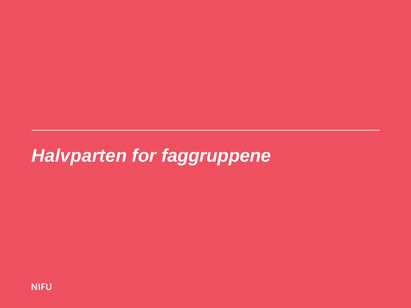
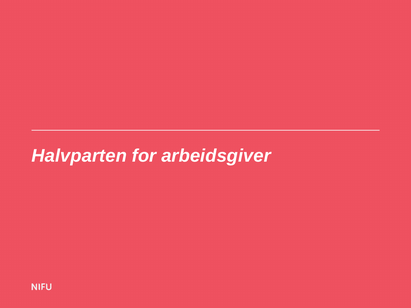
faggruppene: faggruppene -> arbeidsgiver
